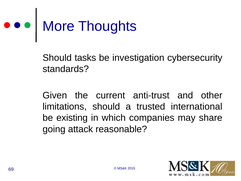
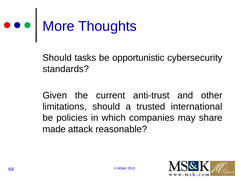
investigation: investigation -> opportunistic
existing: existing -> policies
going: going -> made
